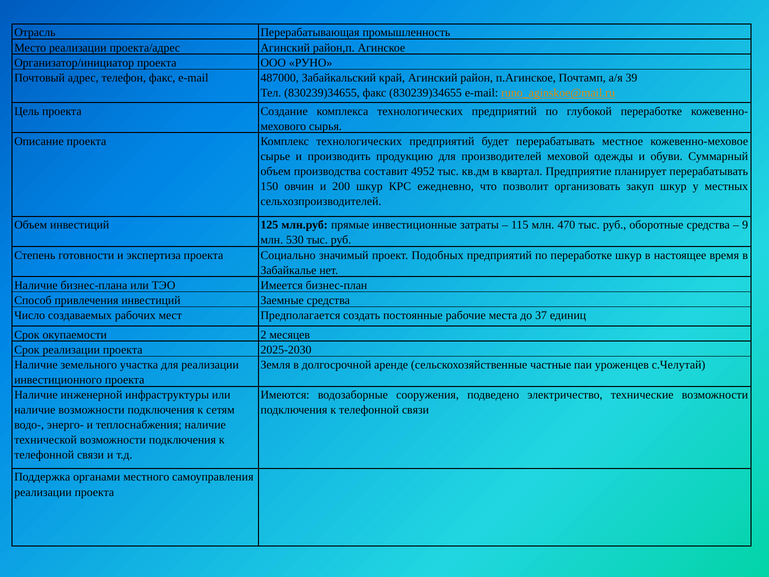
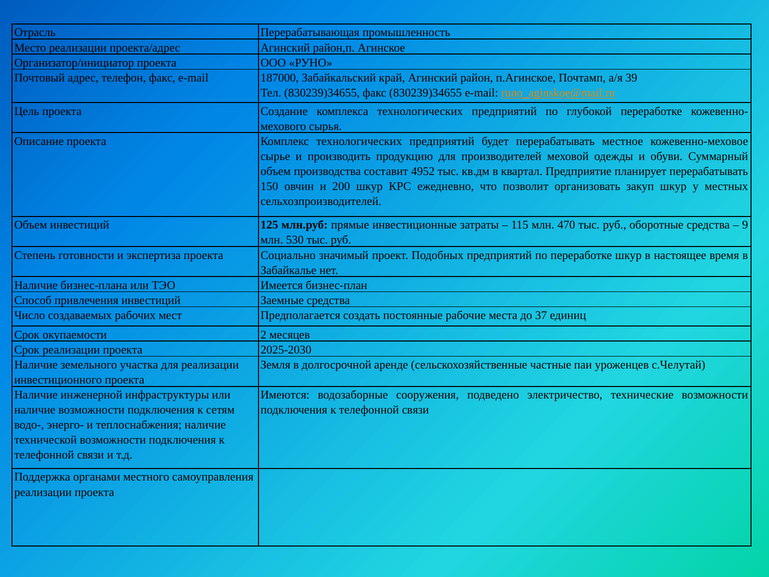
487000: 487000 -> 187000
